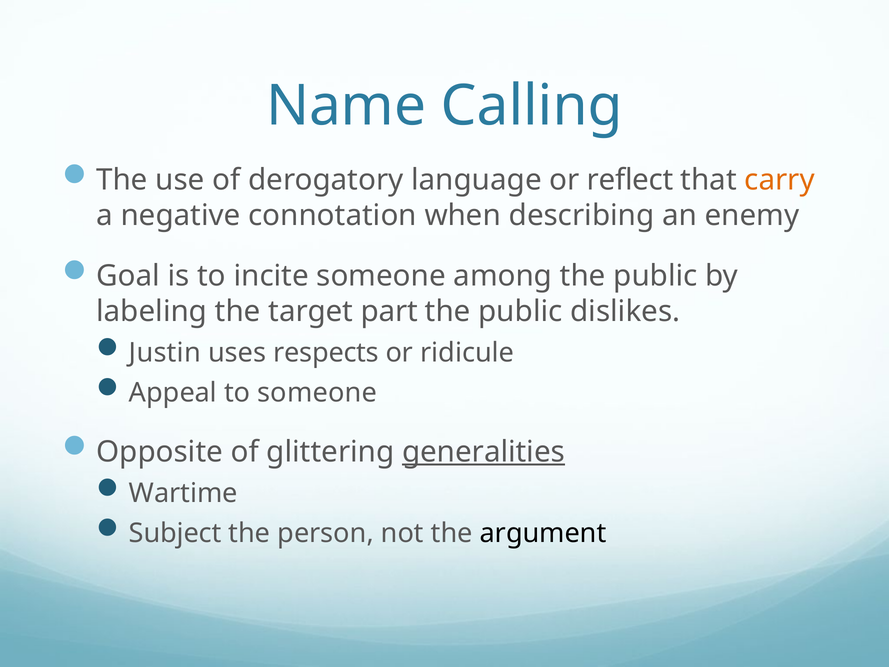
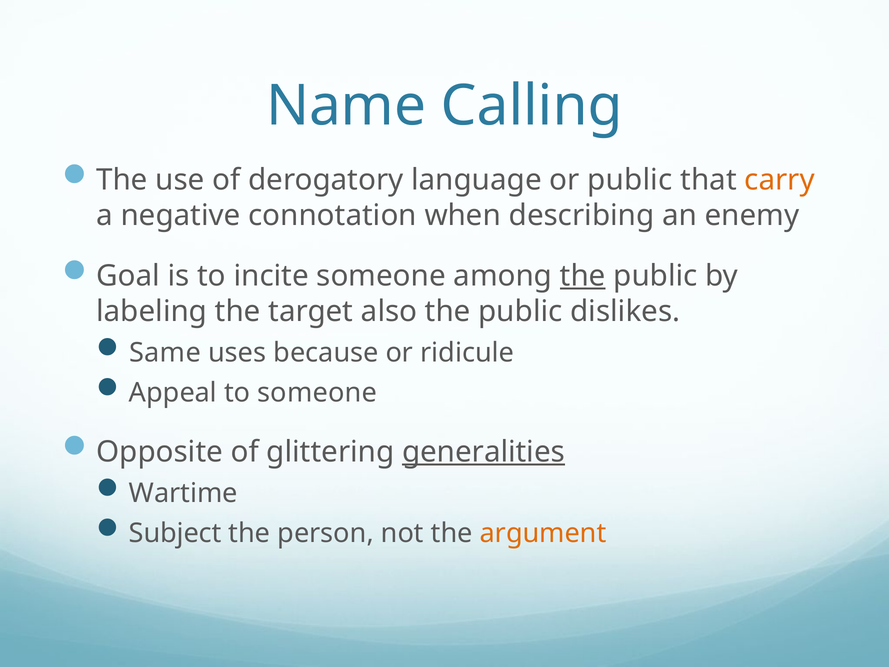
or reflect: reflect -> public
the at (583, 276) underline: none -> present
part: part -> also
Justin: Justin -> Same
respects: respects -> because
argument colour: black -> orange
